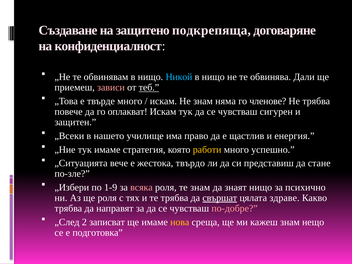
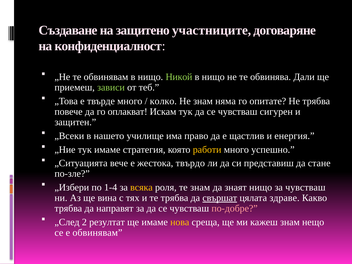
подкрепяща: подкрепяща -> участниците
Никой colour: light blue -> light green
зависи colour: pink -> light green
теб underline: present -> none
искам at (163, 101): искам -> колко
членове: членове -> опитате
1-9: 1-9 -> 1-4
всяка colour: pink -> yellow
за психично: психично -> чувстваш
ще роля: роля -> вина
записват: записват -> резултат
е подготовка: подготовка -> обвинявам
